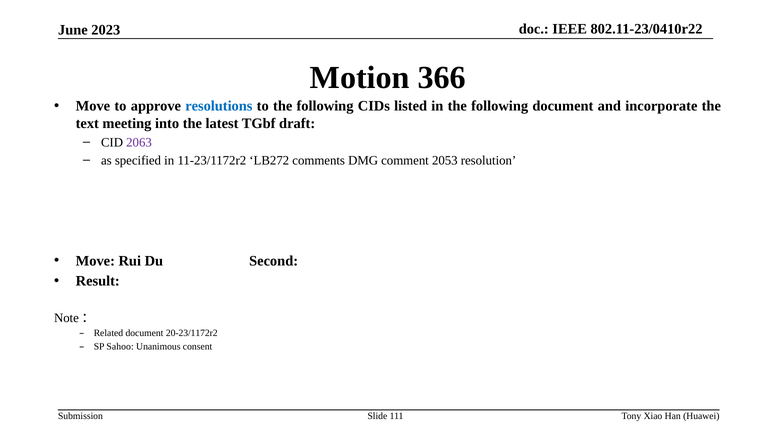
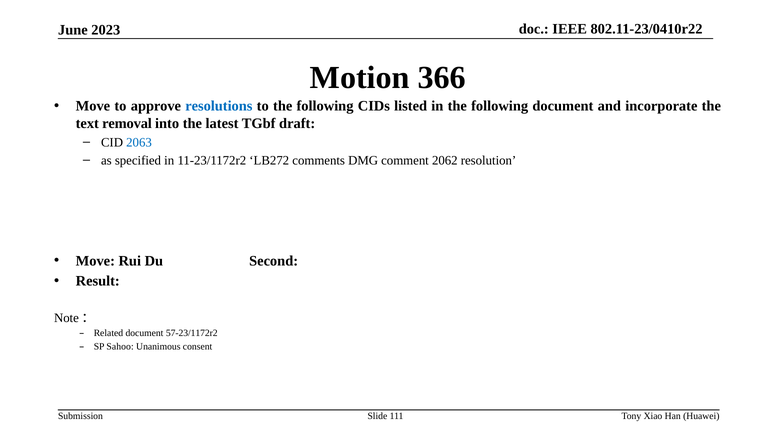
meeting: meeting -> removal
2063 colour: purple -> blue
2053: 2053 -> 2062
20-23/1172r2: 20-23/1172r2 -> 57-23/1172r2
